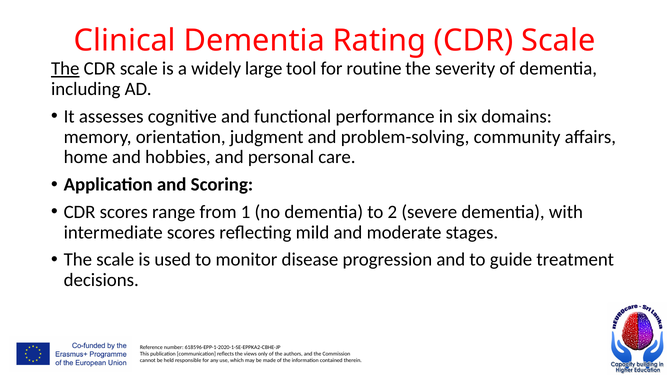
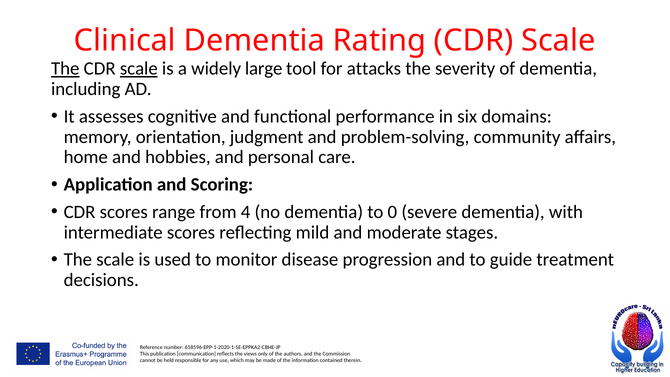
scale at (139, 69) underline: none -> present
routine: routine -> attacks
1: 1 -> 4
2: 2 -> 0
